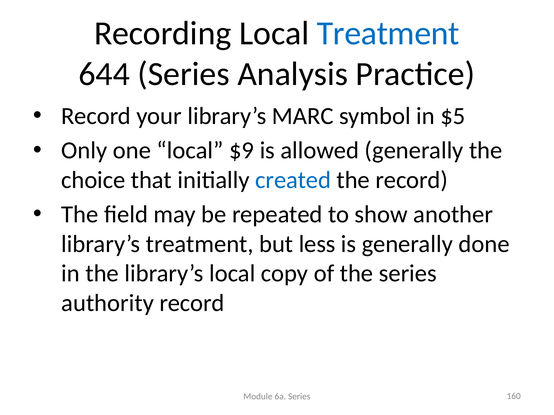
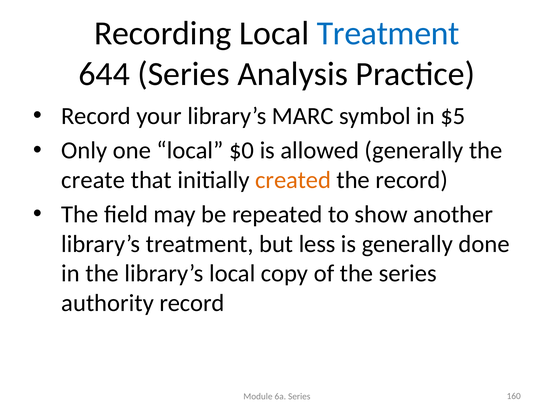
$9: $9 -> $0
choice: choice -> create
created colour: blue -> orange
